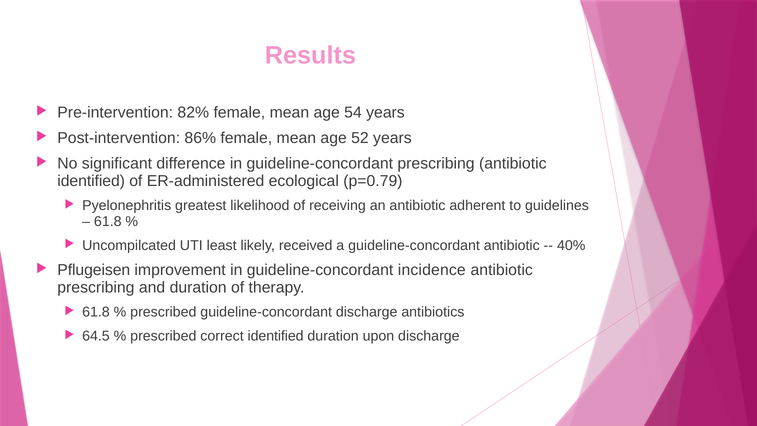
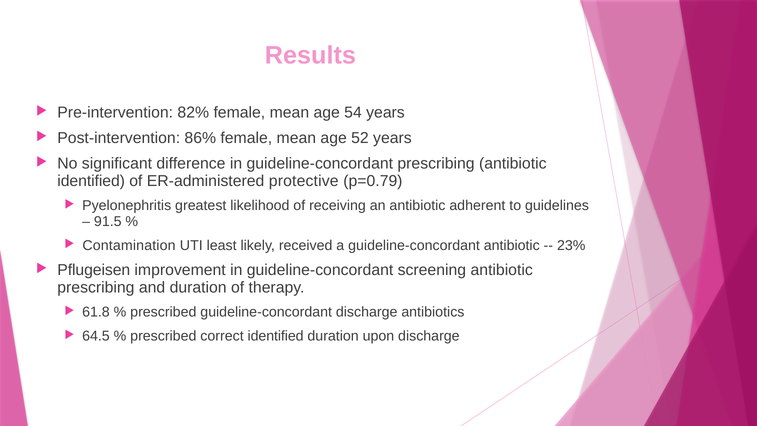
ecological: ecological -> protective
61.8 at (108, 222): 61.8 -> 91.5
Uncompilcated: Uncompilcated -> Contamination
40%: 40% -> 23%
incidence: incidence -> screening
